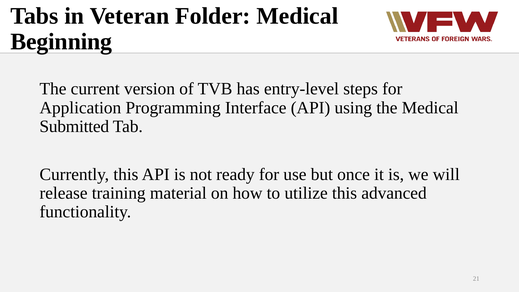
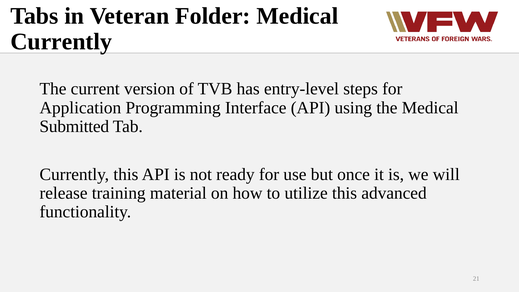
Beginning at (61, 42): Beginning -> Currently
